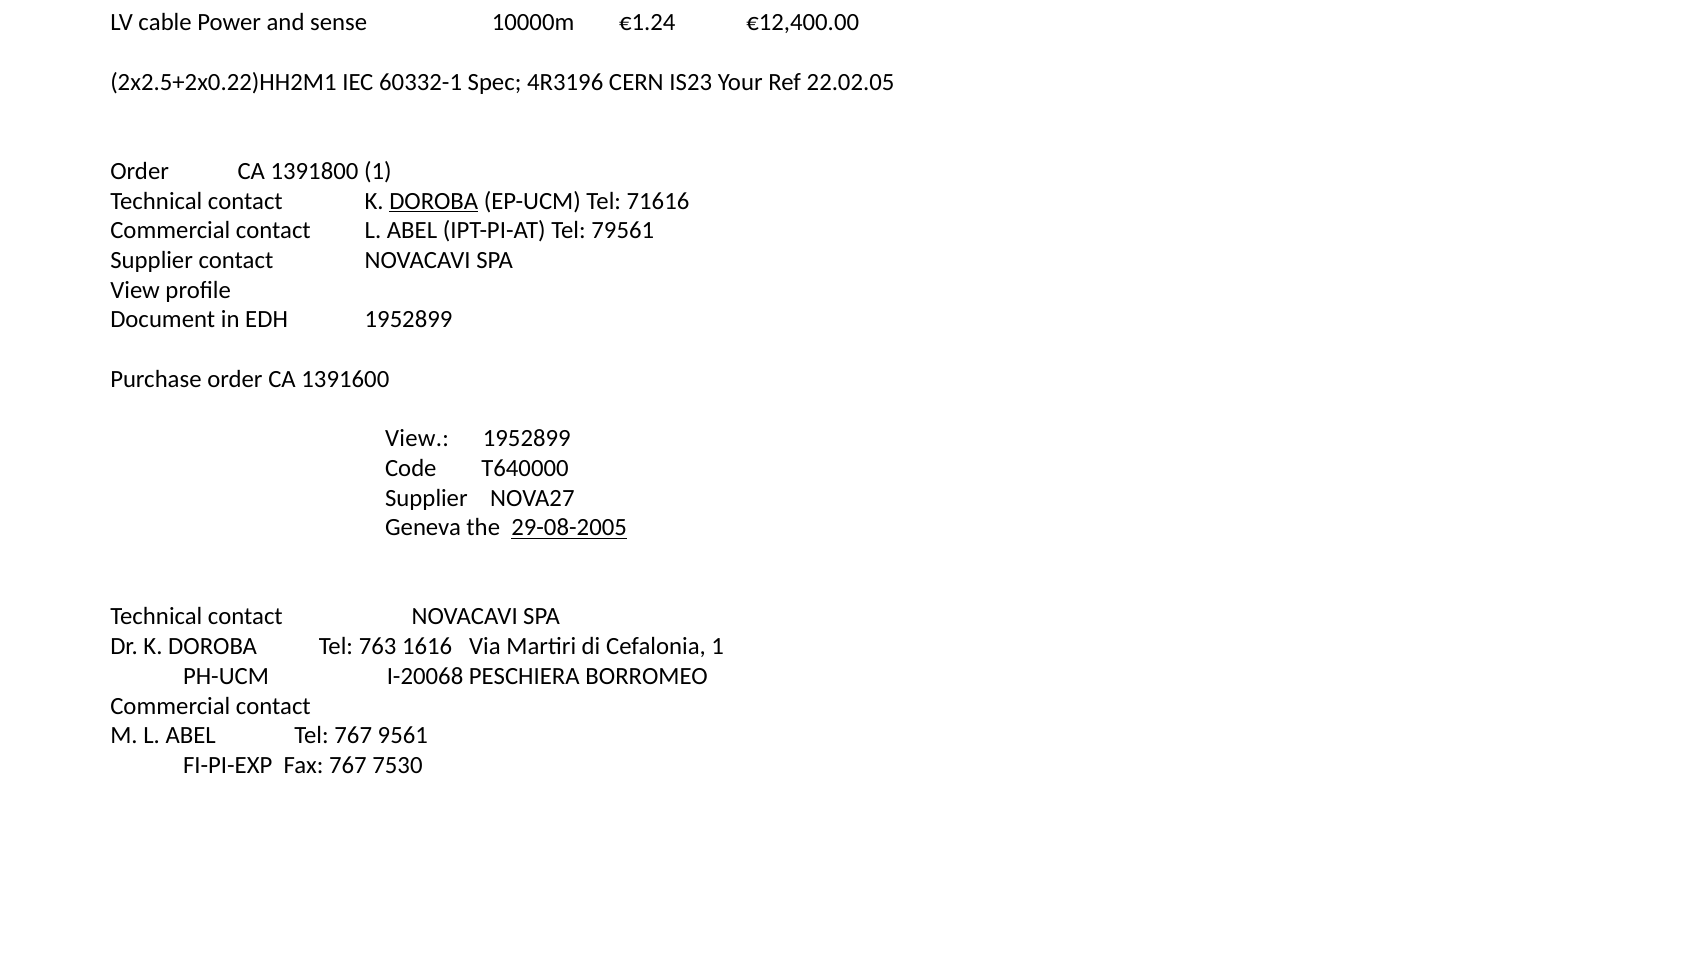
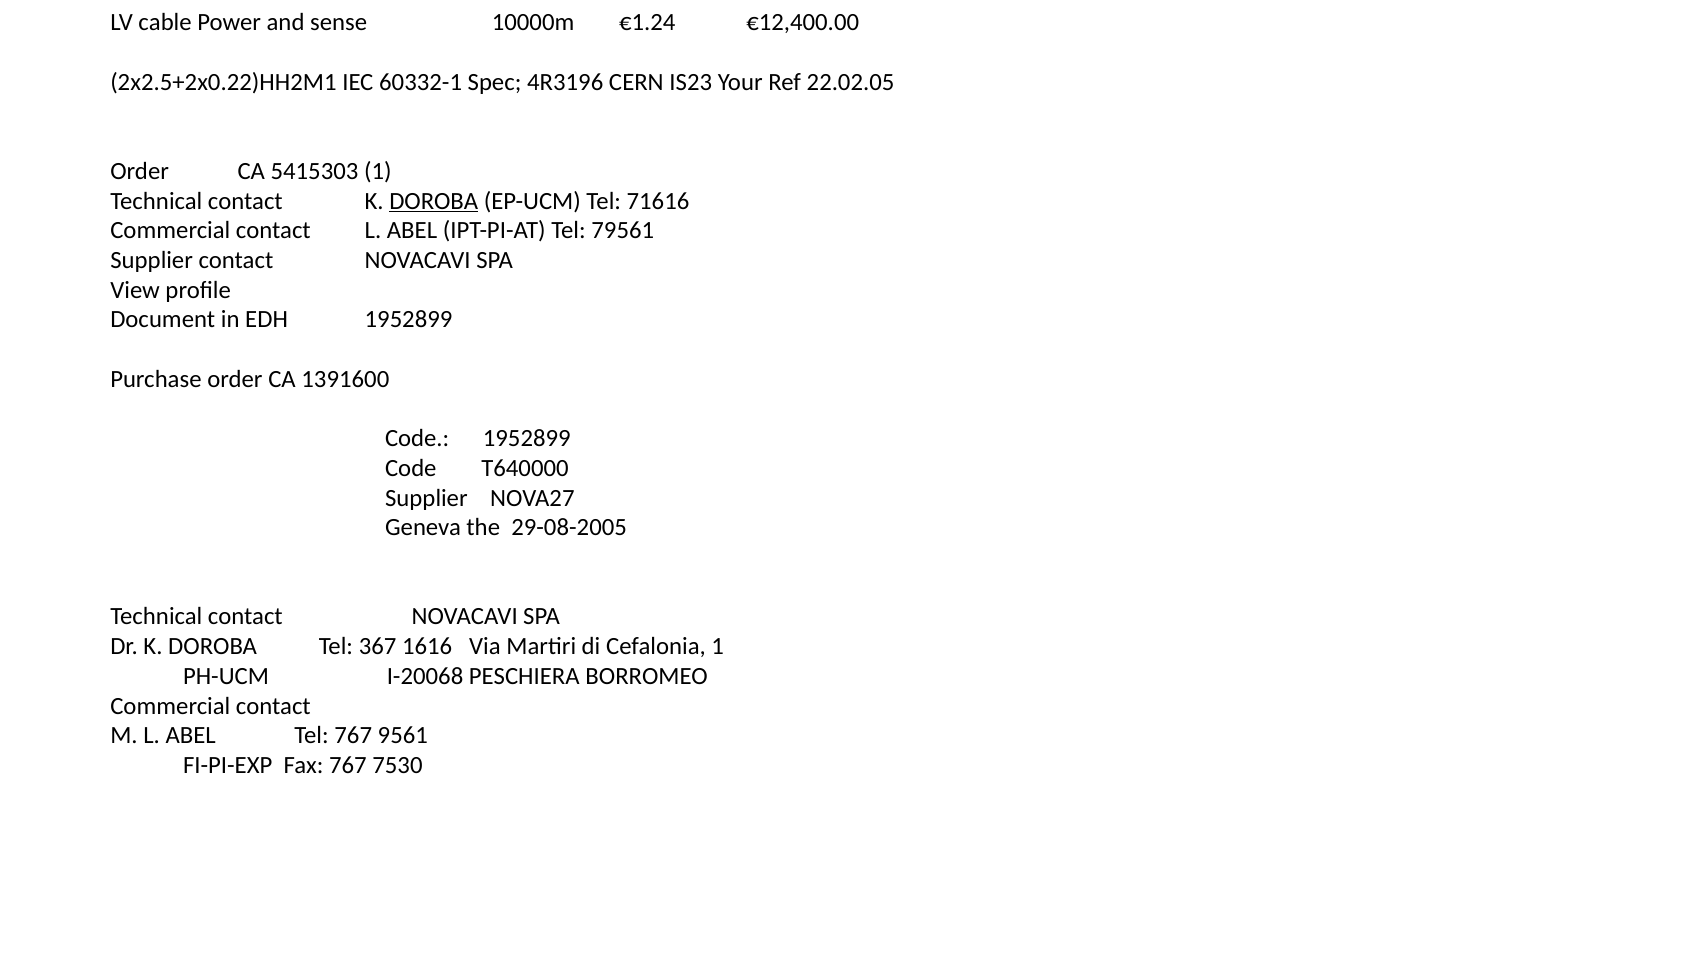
1391800: 1391800 -> 5415303
View at (417, 439): View -> Code
29-08-2005 underline: present -> none
763: 763 -> 367
